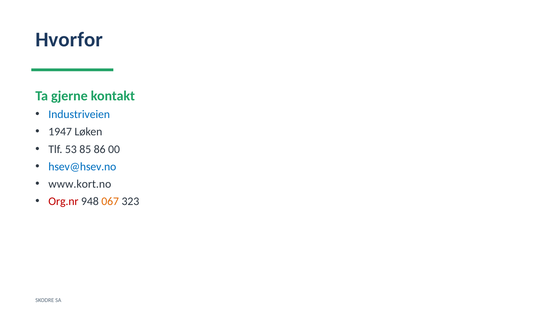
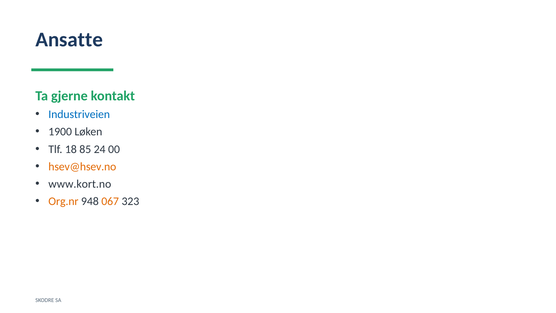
Hvorfor: Hvorfor -> Ansatte
1947: 1947 -> 1900
53: 53 -> 18
86: 86 -> 24
hsev@hsev.no colour: blue -> orange
Org.nr colour: red -> orange
